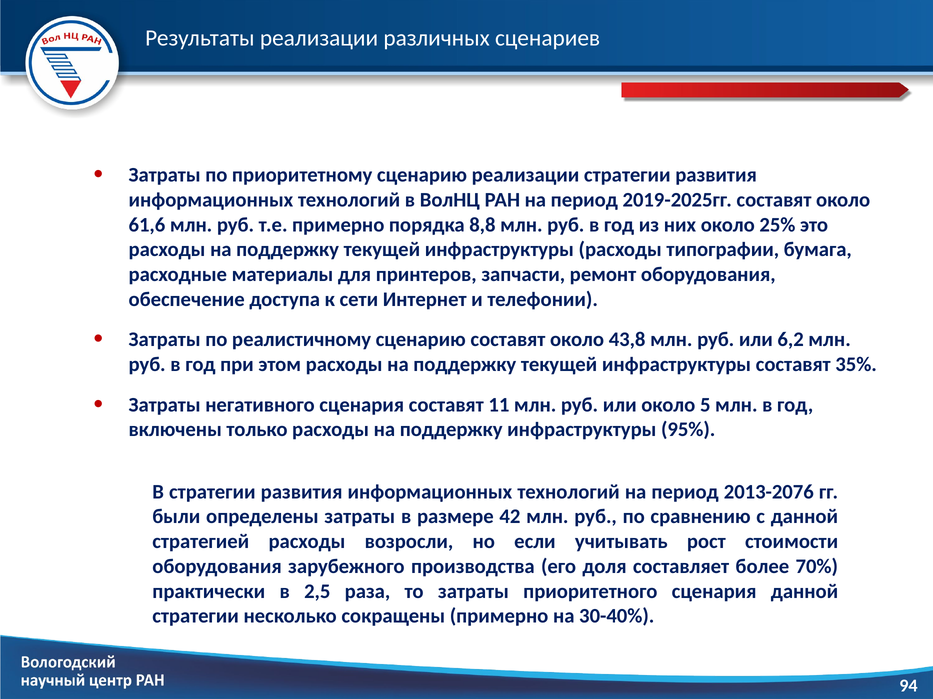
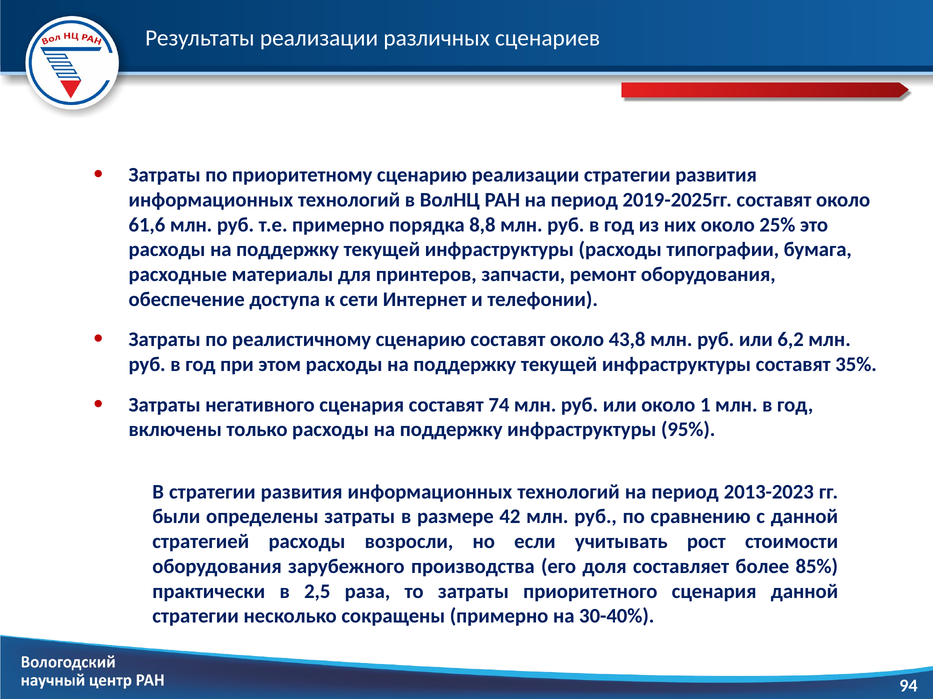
11: 11 -> 74
5: 5 -> 1
2013-2076: 2013-2076 -> 2013-2023
70%: 70% -> 85%
